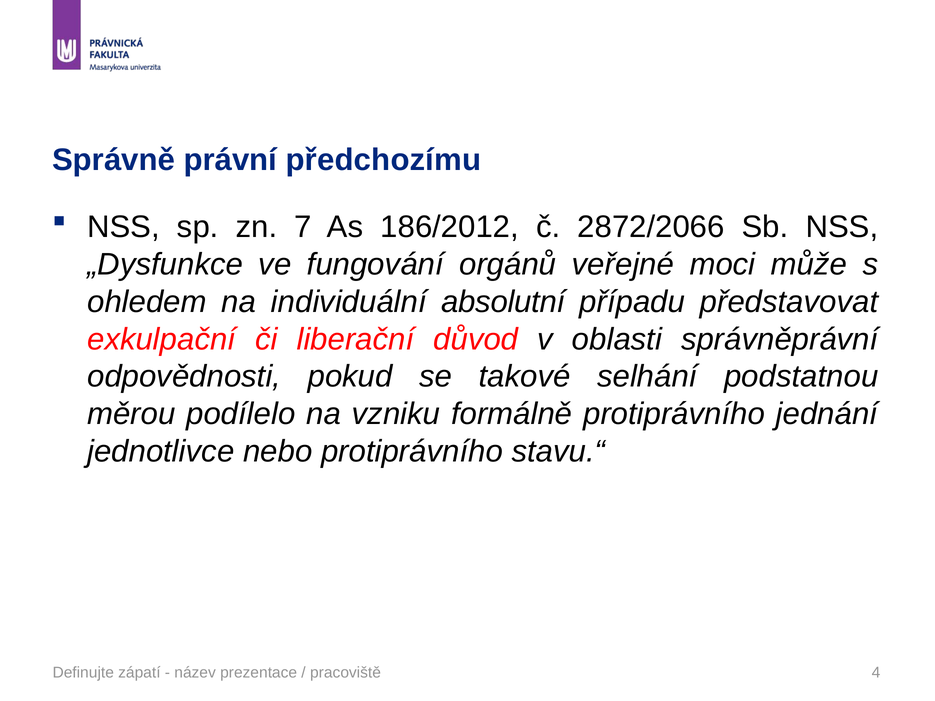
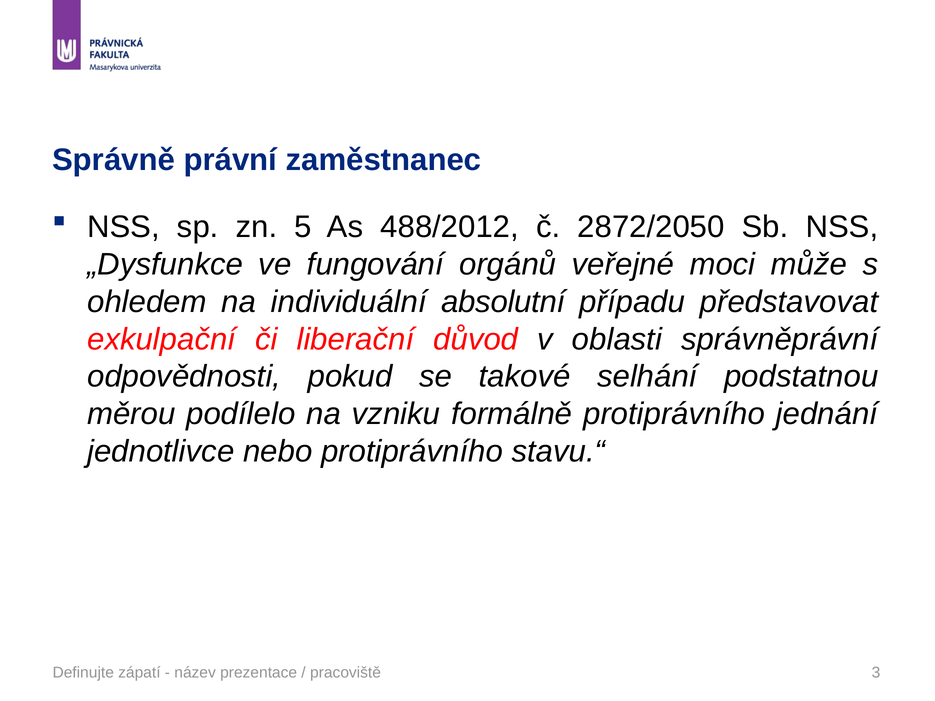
předchozímu: předchozímu -> zaměstnanec
7: 7 -> 5
186/2012: 186/2012 -> 488/2012
2872/2066: 2872/2066 -> 2872/2050
4: 4 -> 3
